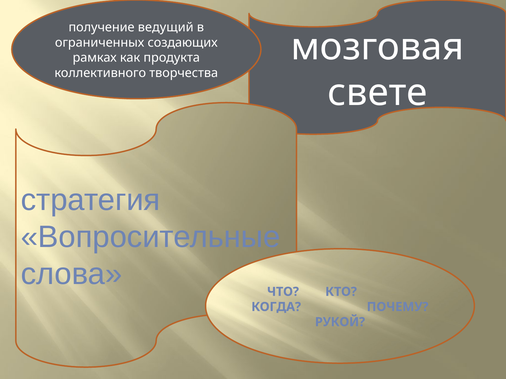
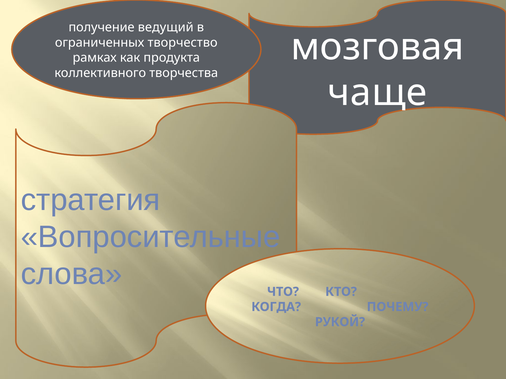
создающих: создающих -> творчество
свете: свете -> чаще
